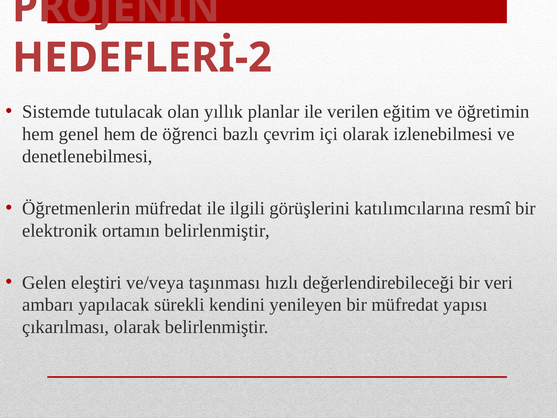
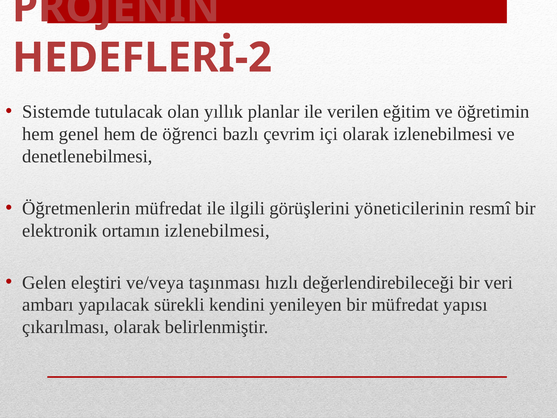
katılımcılarına: katılımcılarına -> yöneticilerinin
ortamın belirlenmiştir: belirlenmiştir -> izlenebilmesi
